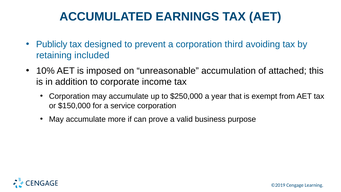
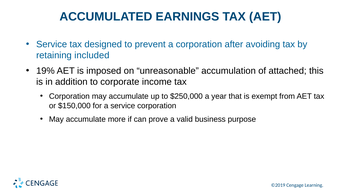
Publicly at (52, 44): Publicly -> Service
third: third -> after
10%: 10% -> 19%
